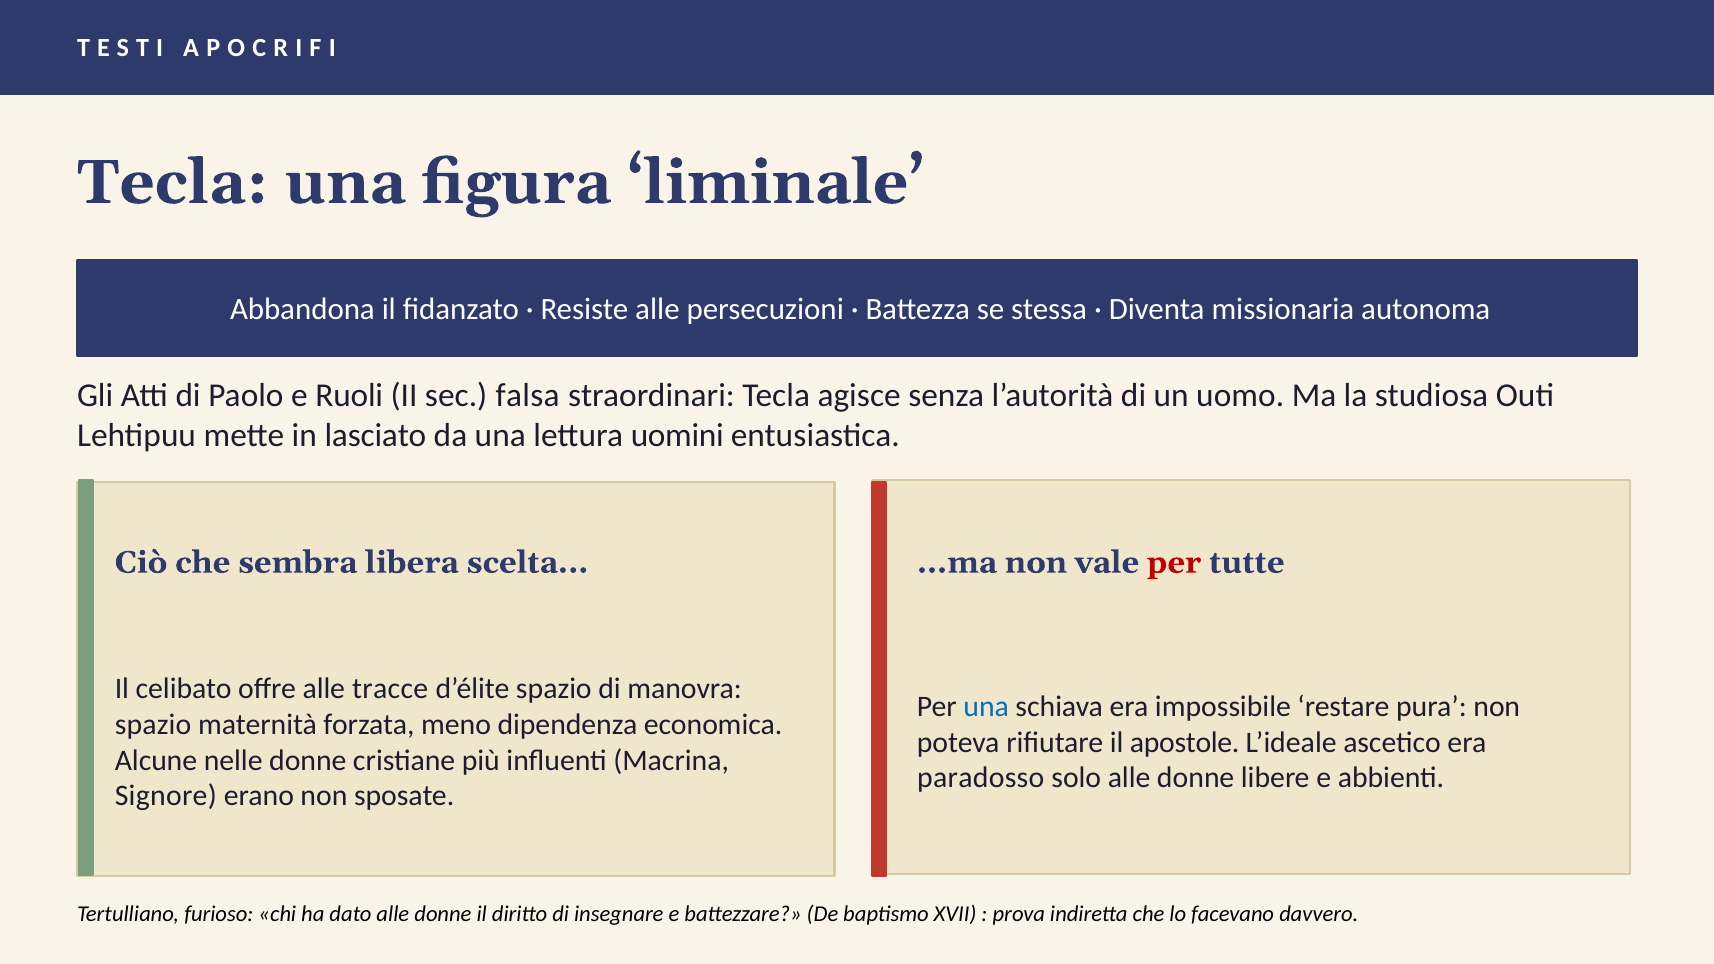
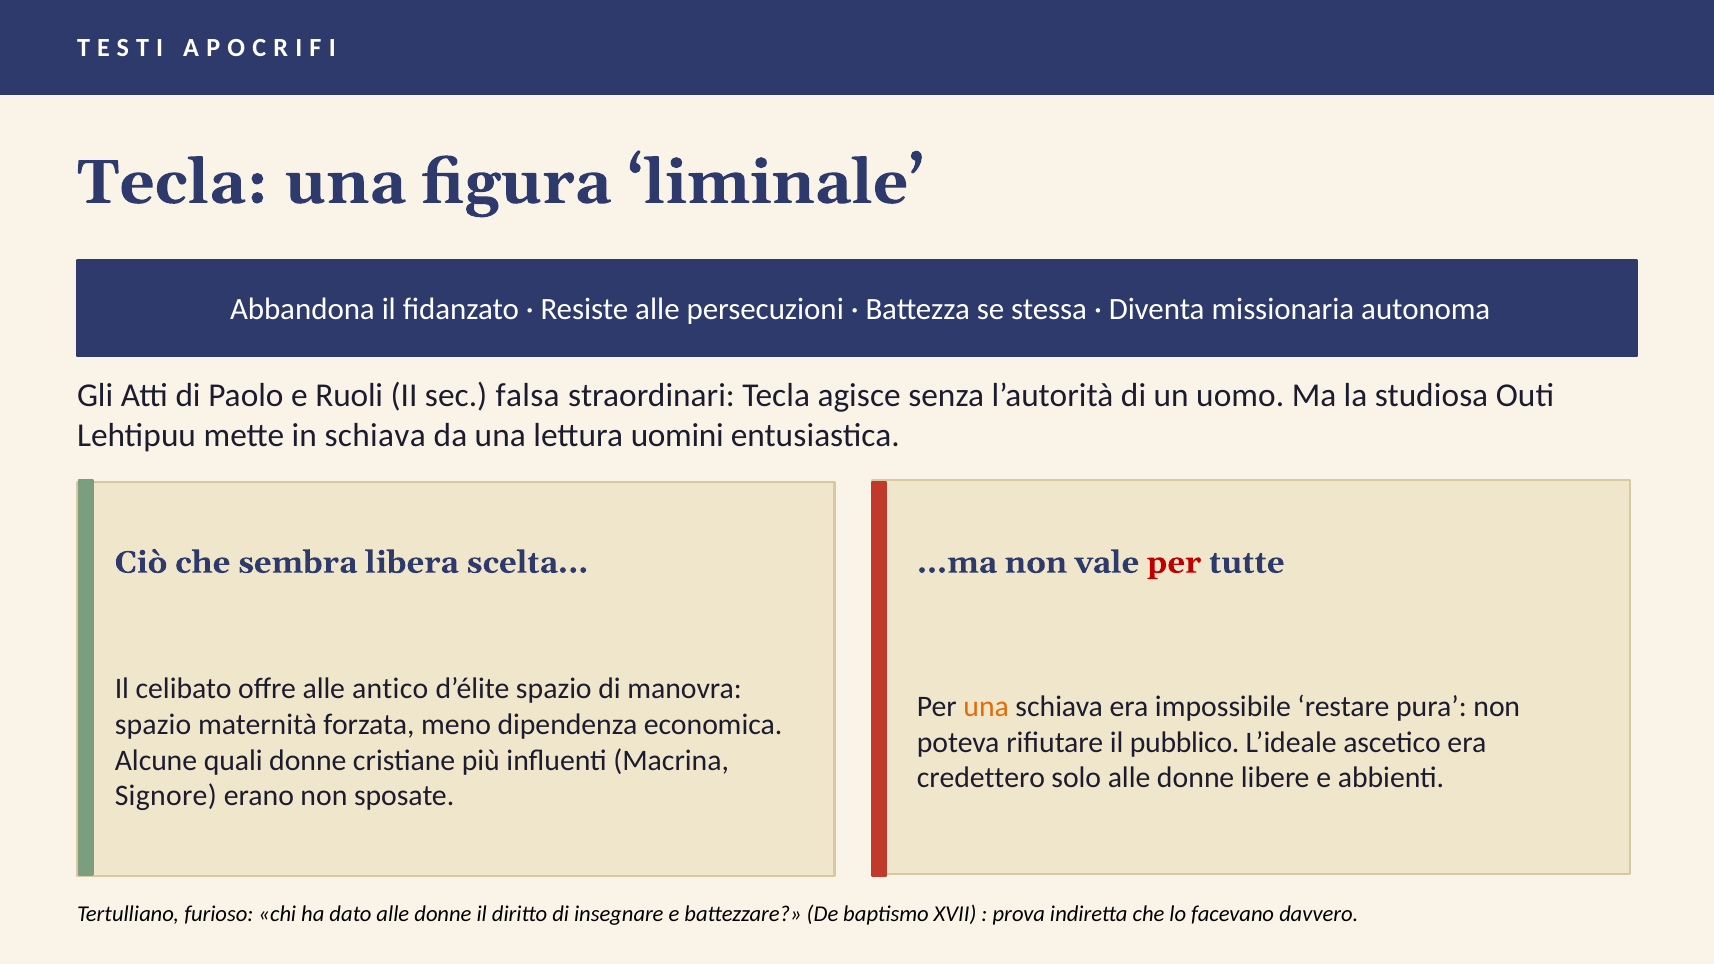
in lasciato: lasciato -> schiava
tracce: tracce -> antico
una at (986, 707) colour: blue -> orange
apostole: apostole -> pubblico
nelle: nelle -> quali
paradosso: paradosso -> credettero
